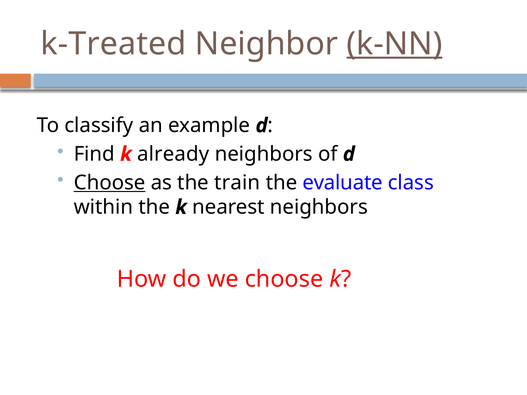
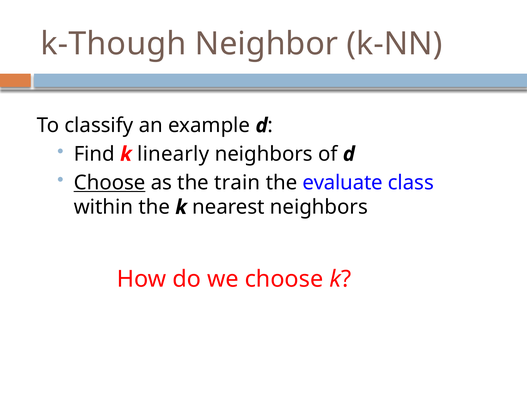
k-Treated: k-Treated -> k-Though
k-NN underline: present -> none
already: already -> linearly
